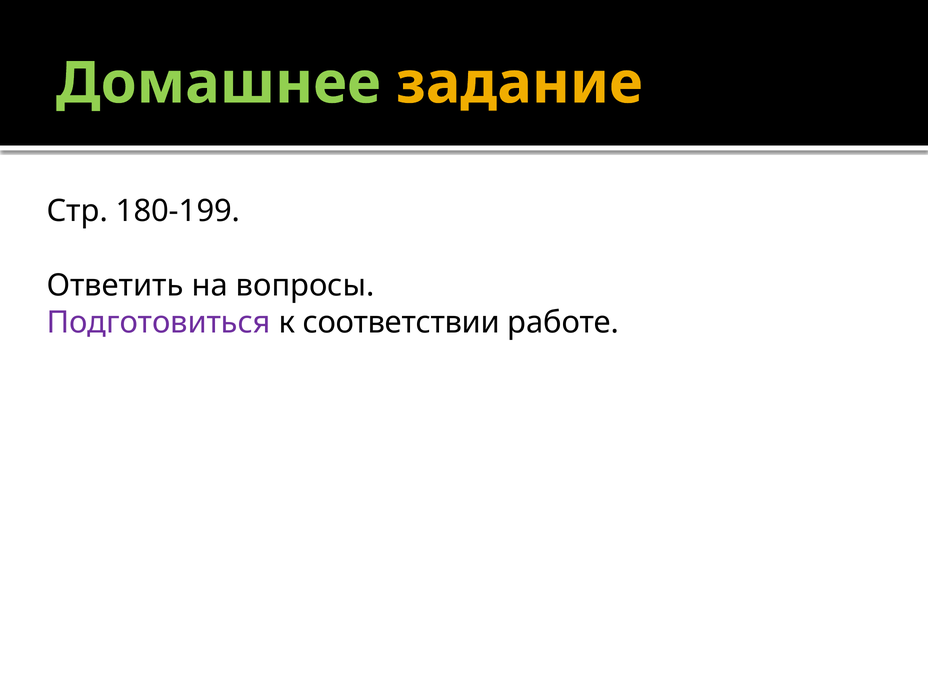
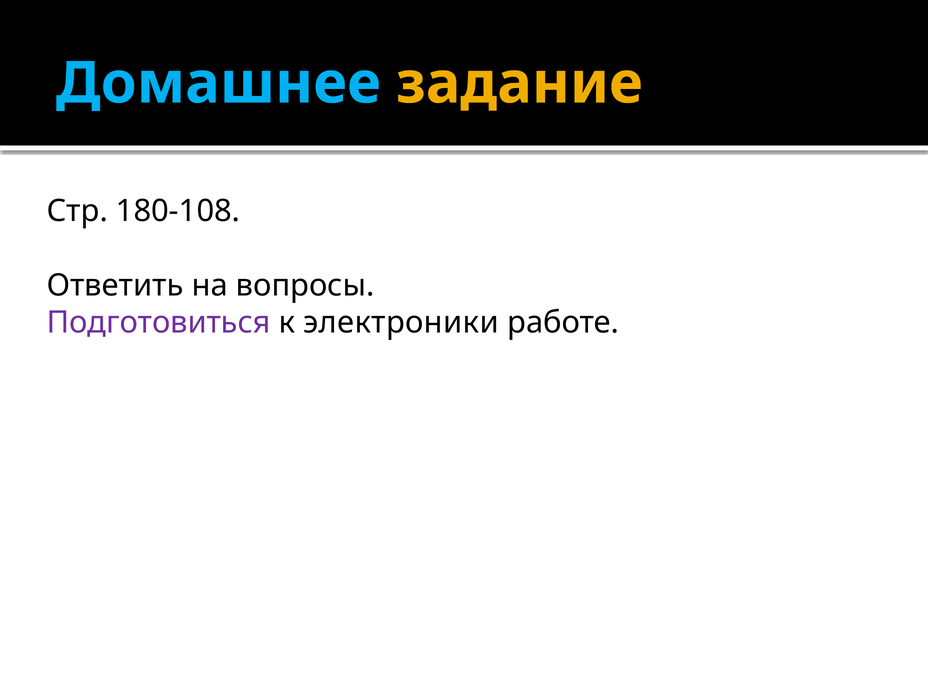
Домашнее colour: light green -> light blue
180-199: 180-199 -> 180-108
соответствии: соответствии -> электроники
